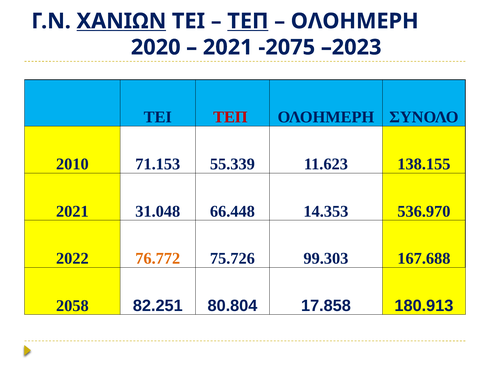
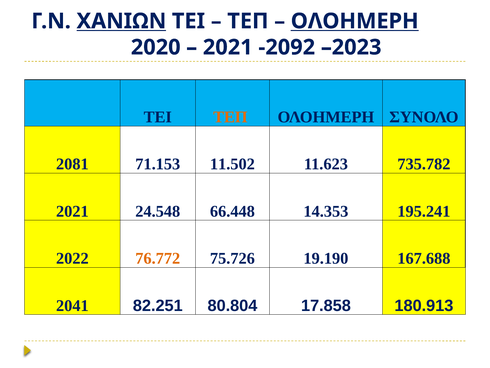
ΤΕΠ at (248, 21) underline: present -> none
ΟΛΟΗΜΕΡΗ at (355, 21) underline: none -> present
-2075: -2075 -> -2092
ΤΕΠ at (230, 117) colour: red -> orange
2010: 2010 -> 2081
55.339: 55.339 -> 11.502
138.155: 138.155 -> 735.782
31.048: 31.048 -> 24.548
536.970: 536.970 -> 195.241
99.303: 99.303 -> 19.190
2058: 2058 -> 2041
